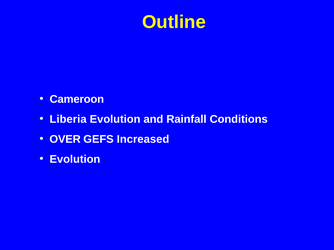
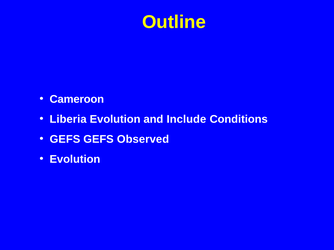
Rainfall: Rainfall -> Include
OVER at (65, 139): OVER -> GEFS
Increased: Increased -> Observed
